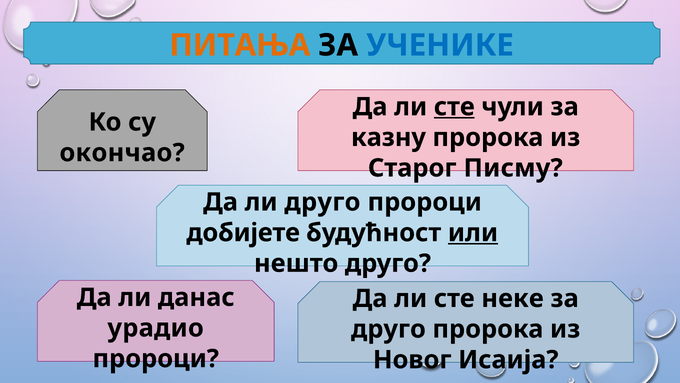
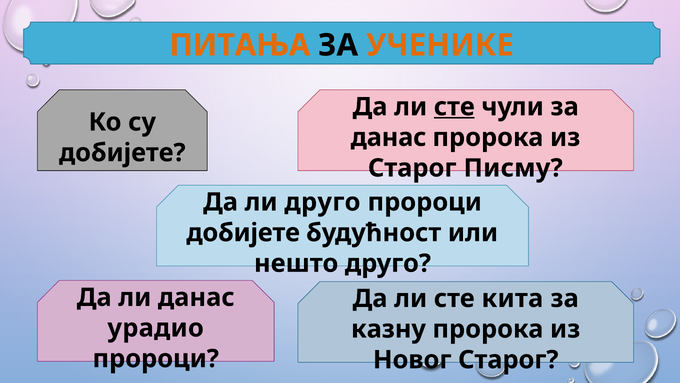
УЧЕНИКЕ colour: blue -> orange
казну at (389, 137): казну -> данас
окончао at (122, 153): окончао -> добијете
или underline: present -> none
неке: неке -> кита
друго at (388, 329): друго -> казну
Новог Исаија: Исаија -> Старог
